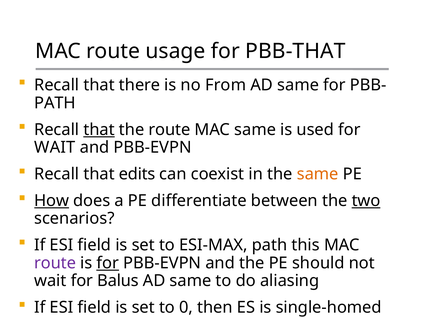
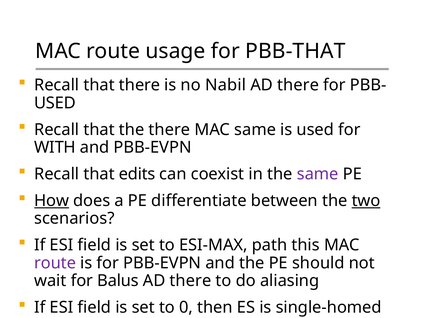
From: From -> Nabil
same at (298, 85): same -> there
PATH at (55, 103): PATH -> USED
that at (99, 129) underline: present -> none
the route: route -> there
WAIT at (55, 147): WAIT -> WITH
same at (318, 174) colour: orange -> purple
for at (108, 262) underline: present -> none
same at (191, 280): same -> there
